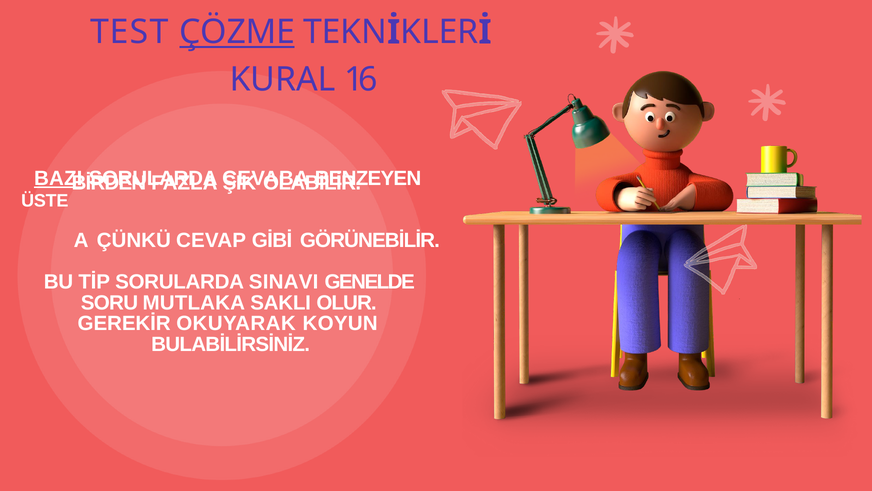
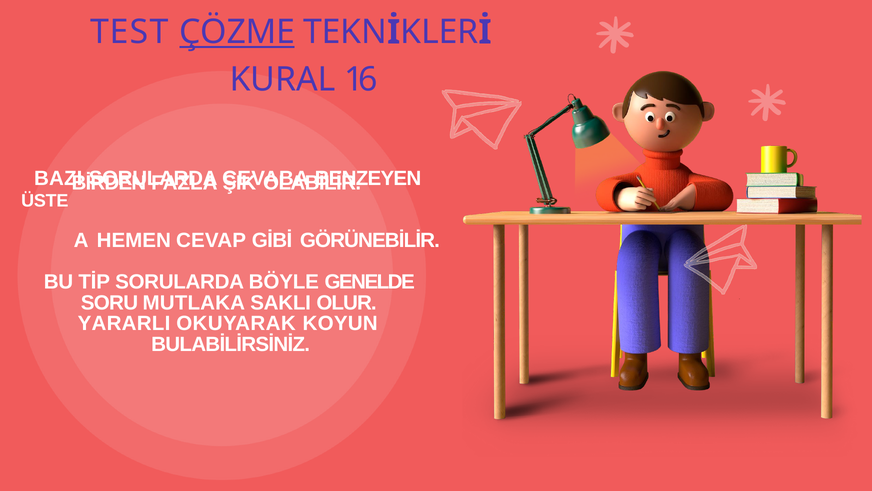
BAZI underline: present -> none
ÇÜNKÜ: ÇÜNKÜ -> HEMEN
SINAVI: SINAVI -> BÖYLE
GEREKİR: GEREKİR -> YARARLI
